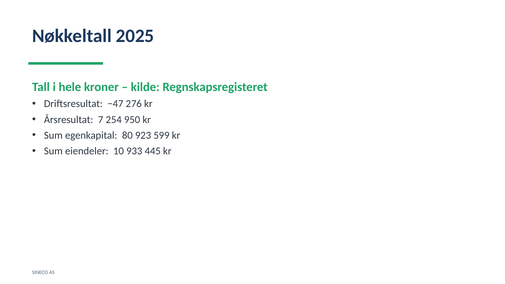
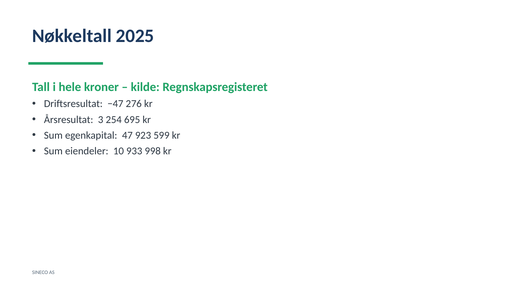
7: 7 -> 3
950: 950 -> 695
80: 80 -> 47
445: 445 -> 998
